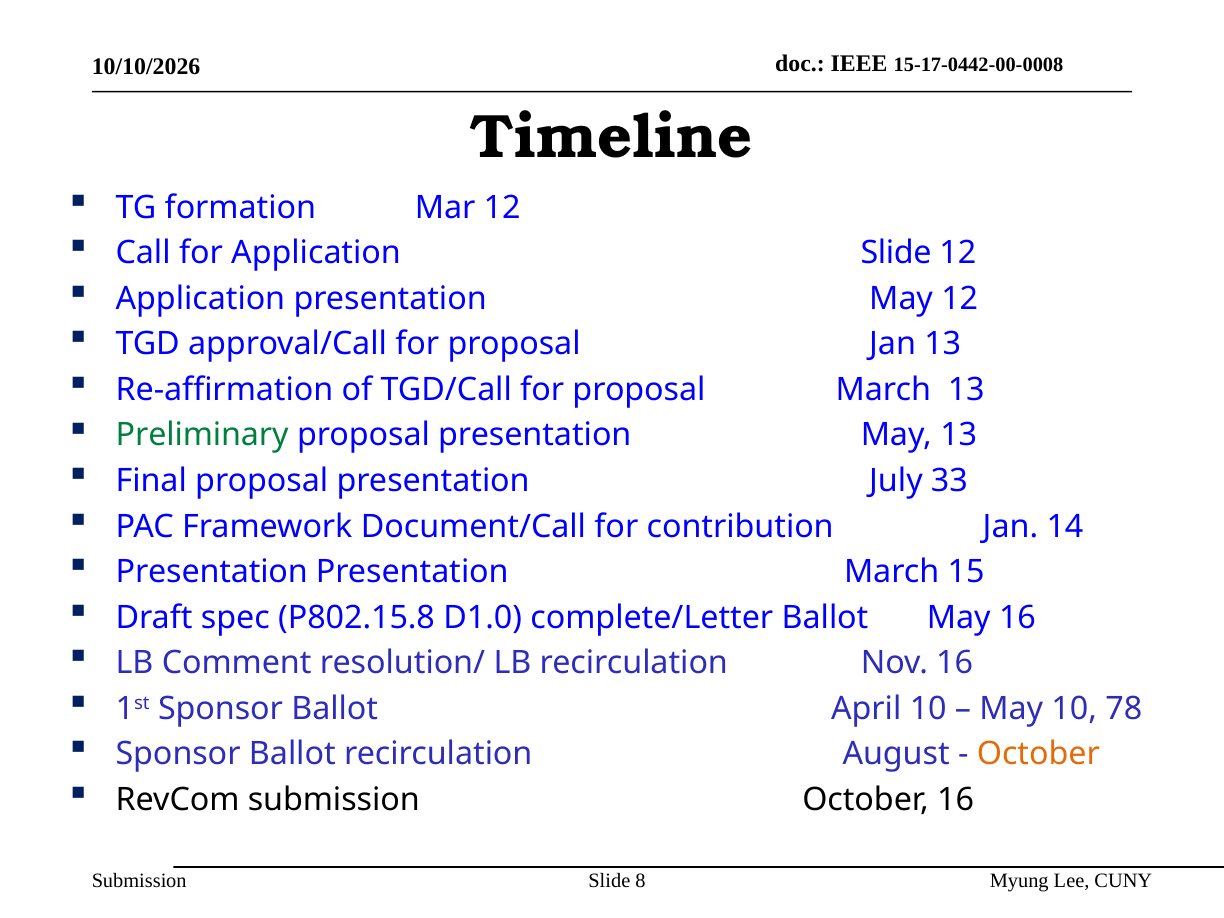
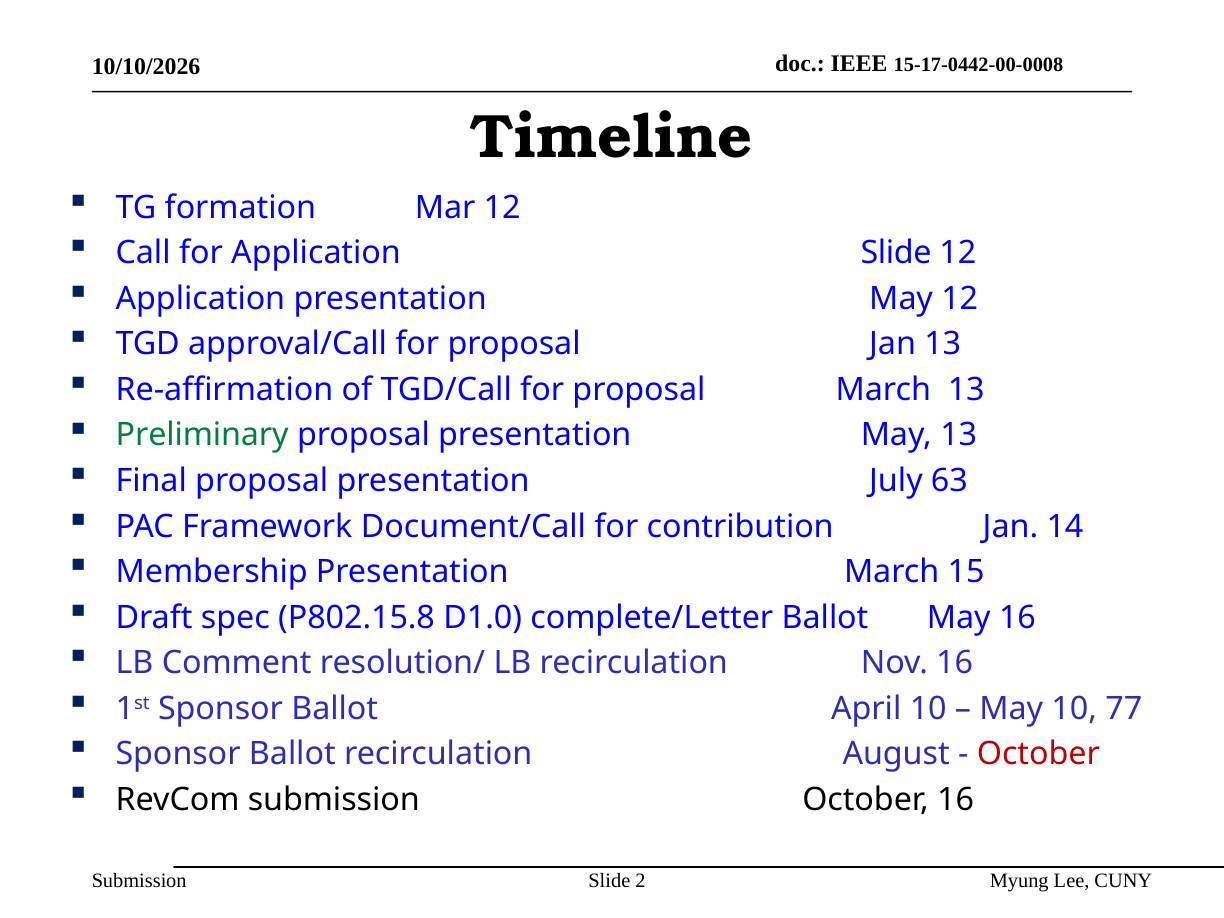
33: 33 -> 63
Presentation at (212, 572): Presentation -> Membership
78: 78 -> 77
October at (1038, 754) colour: orange -> red
8: 8 -> 2
